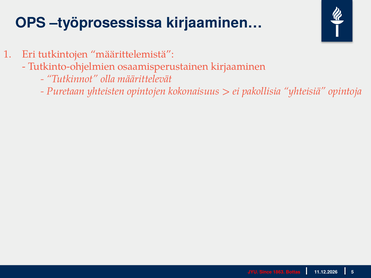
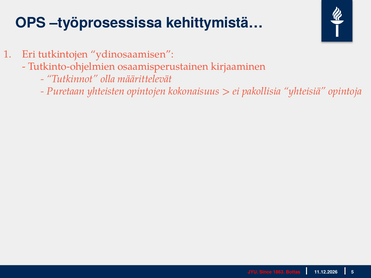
kirjaaminen…: kirjaaminen… -> kehittymistä…
määrittelemistä: määrittelemistä -> ydinosaamisen
